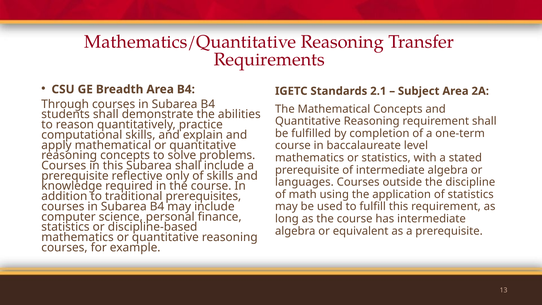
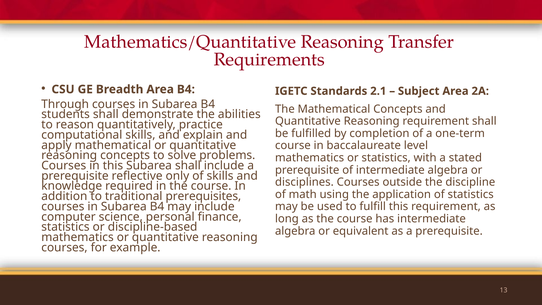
languages: languages -> disciplines
